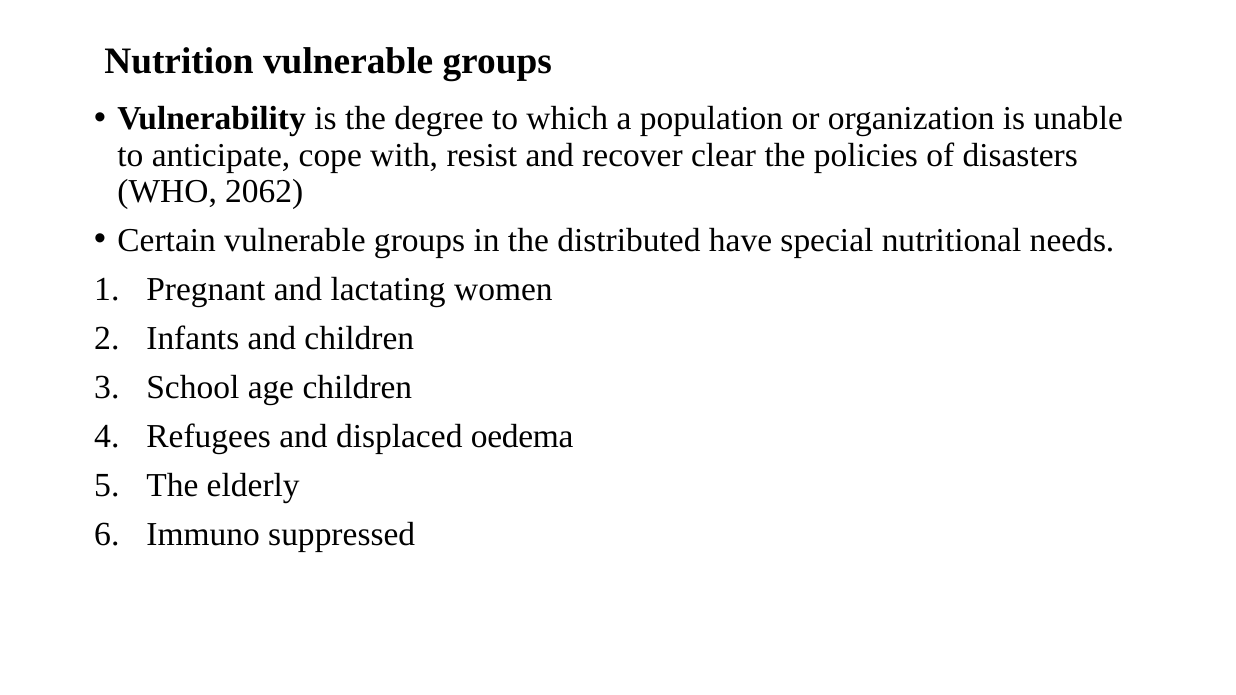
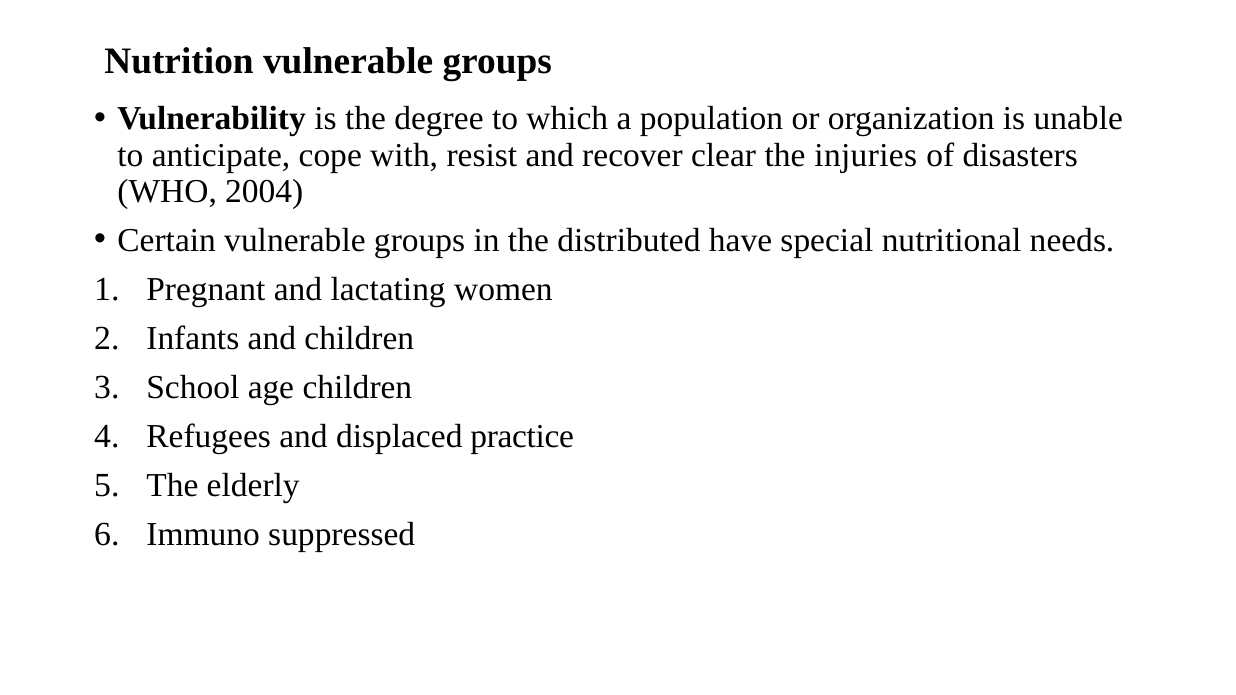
policies: policies -> injuries
2062: 2062 -> 2004
oedema: oedema -> practice
